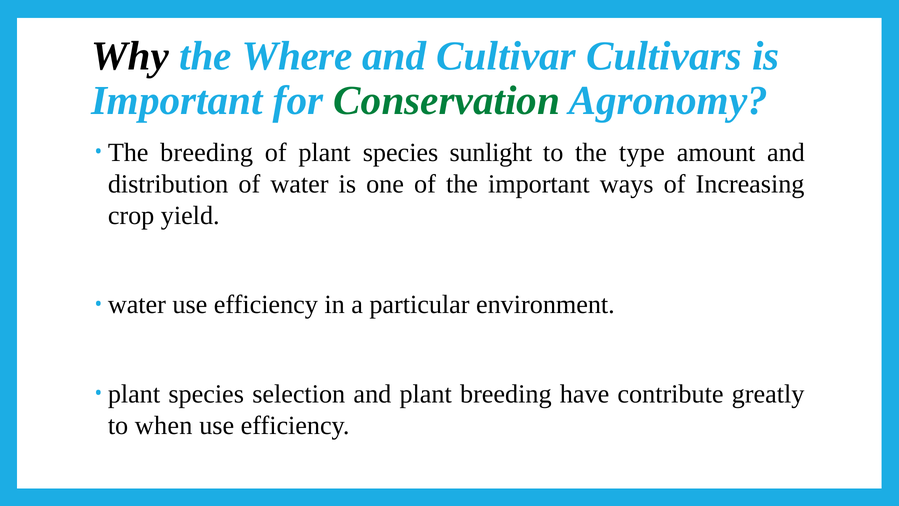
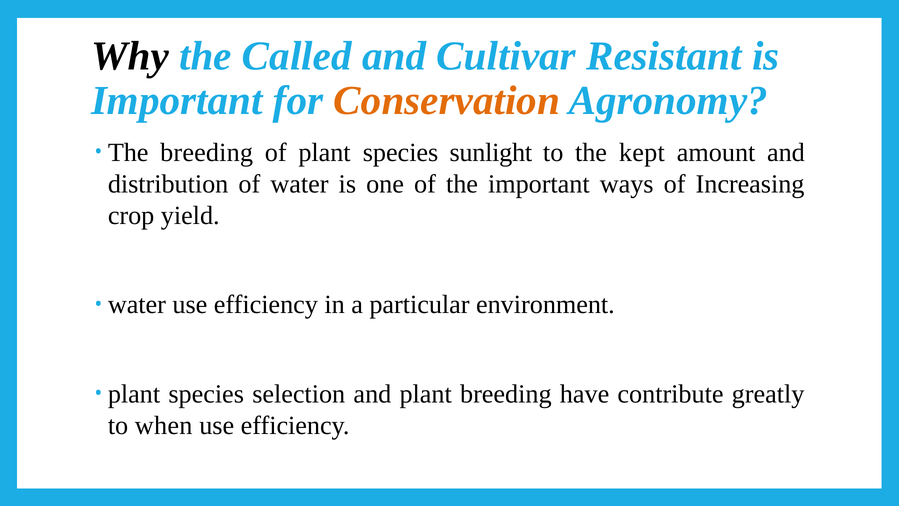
Where: Where -> Called
Cultivars: Cultivars -> Resistant
Conservation colour: green -> orange
type: type -> kept
